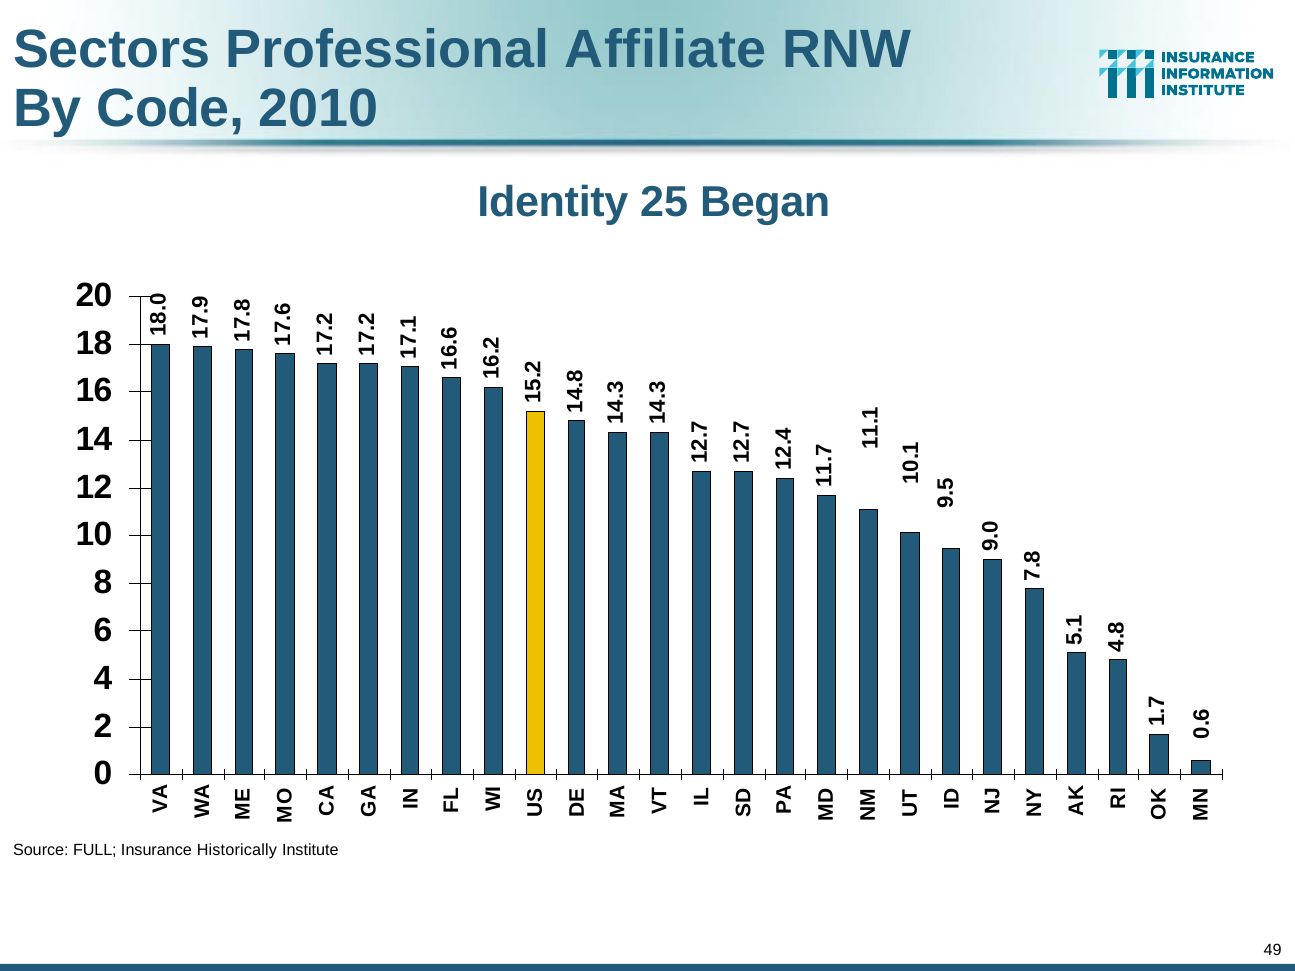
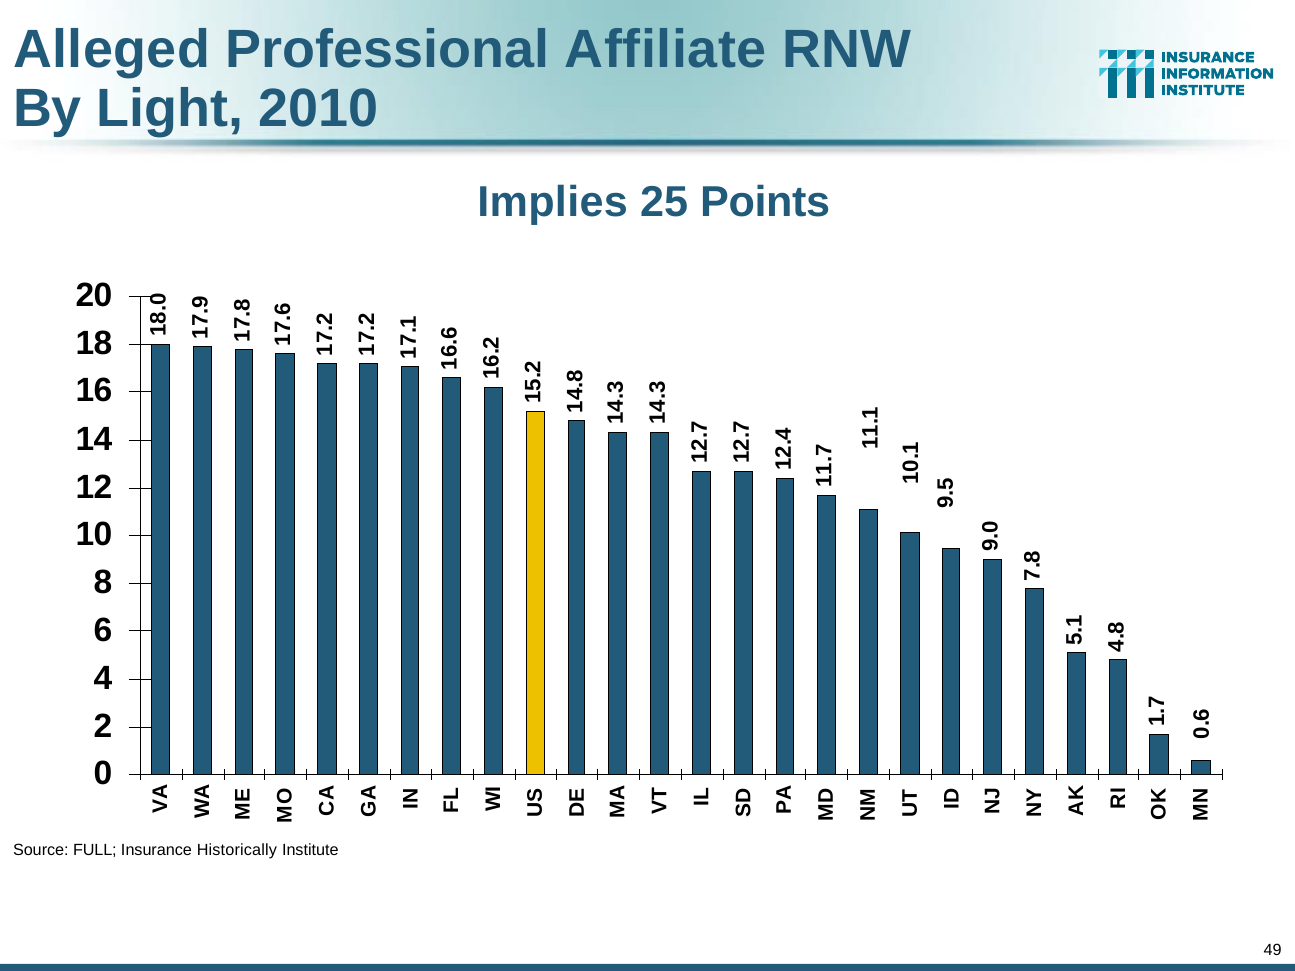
Sectors: Sectors -> Alleged
Code: Code -> Light
Identity: Identity -> Implies
Began: Began -> Points
